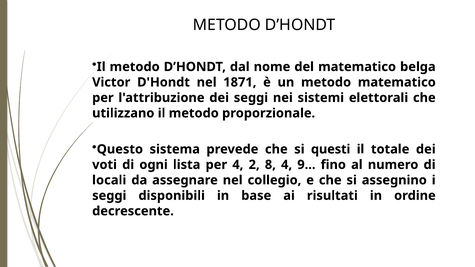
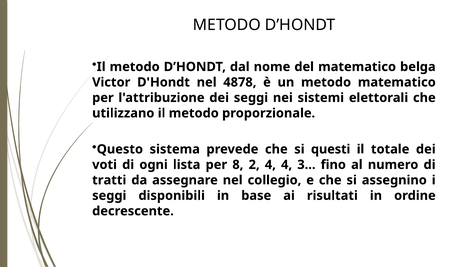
1871: 1871 -> 4878
per 4: 4 -> 8
2 8: 8 -> 4
9: 9 -> 3
locali: locali -> tratti
